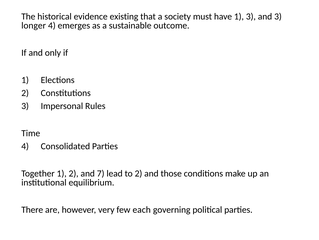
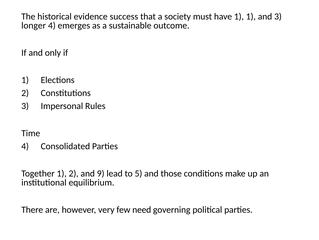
existing: existing -> success
1 3: 3 -> 1
7: 7 -> 9
to 2: 2 -> 5
each: each -> need
